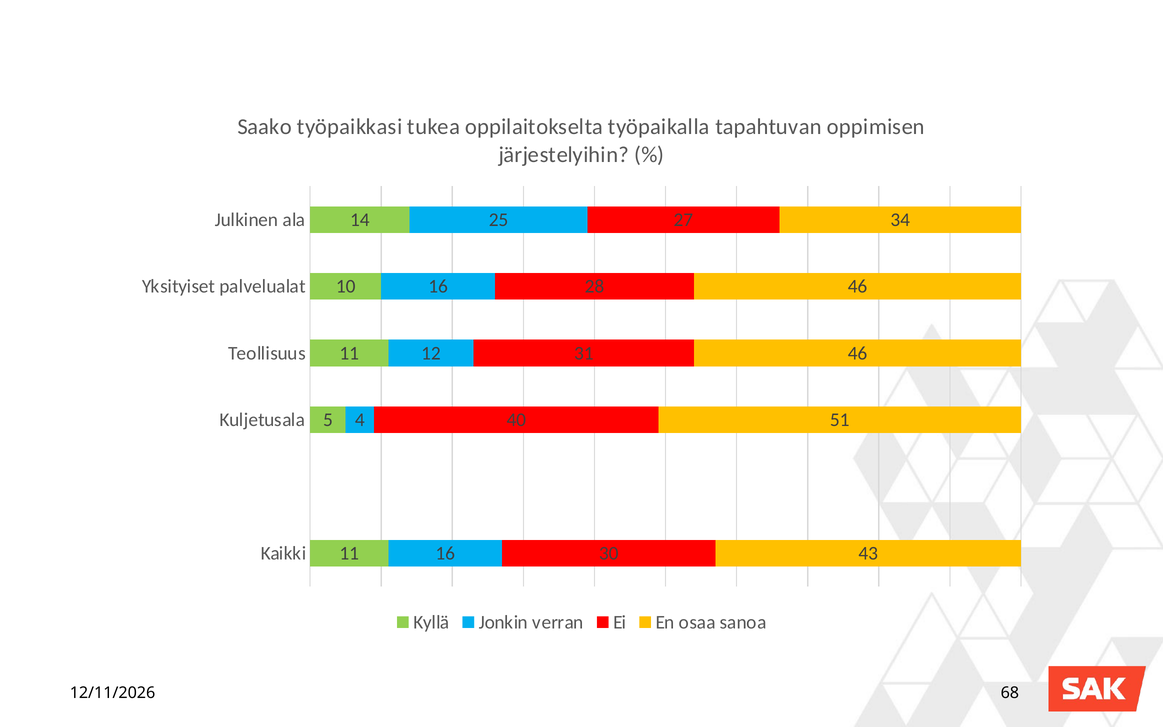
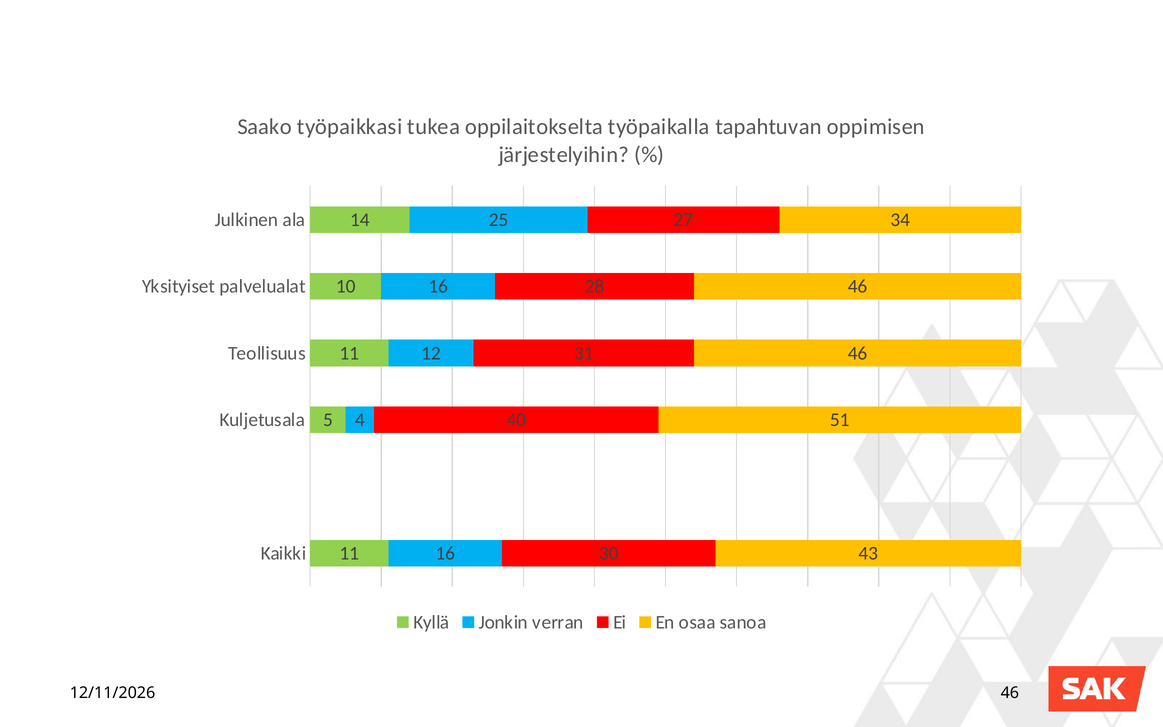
68 at (1010, 693): 68 -> 46
